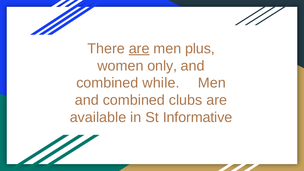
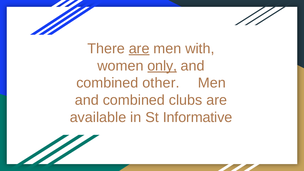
plus: plus -> with
only underline: none -> present
while: while -> other
